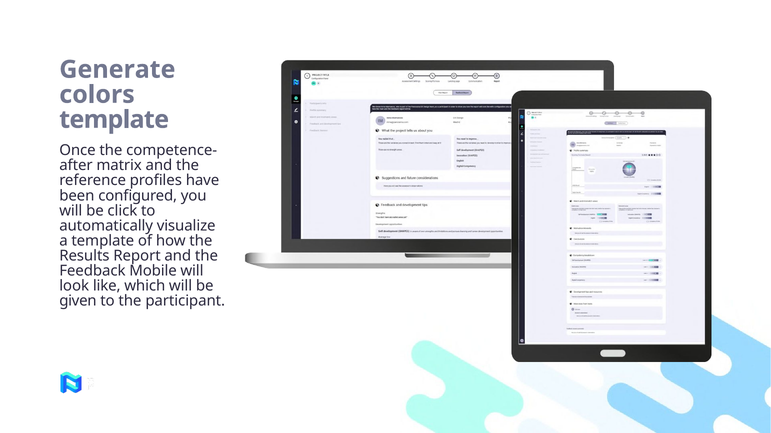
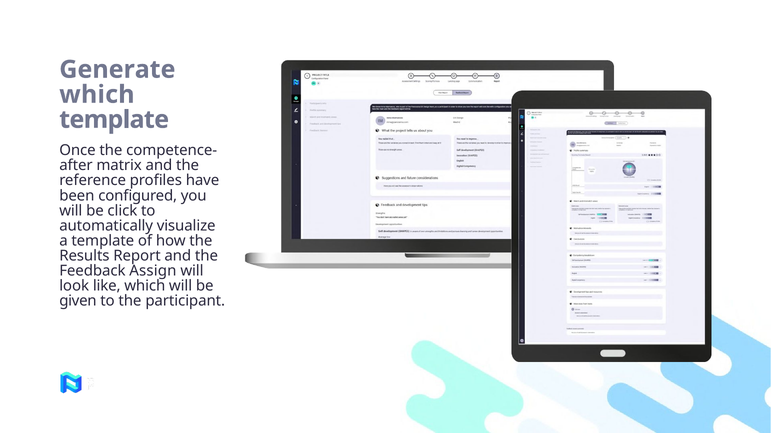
colors at (97, 95): colors -> which
Mobile: Mobile -> Assign
